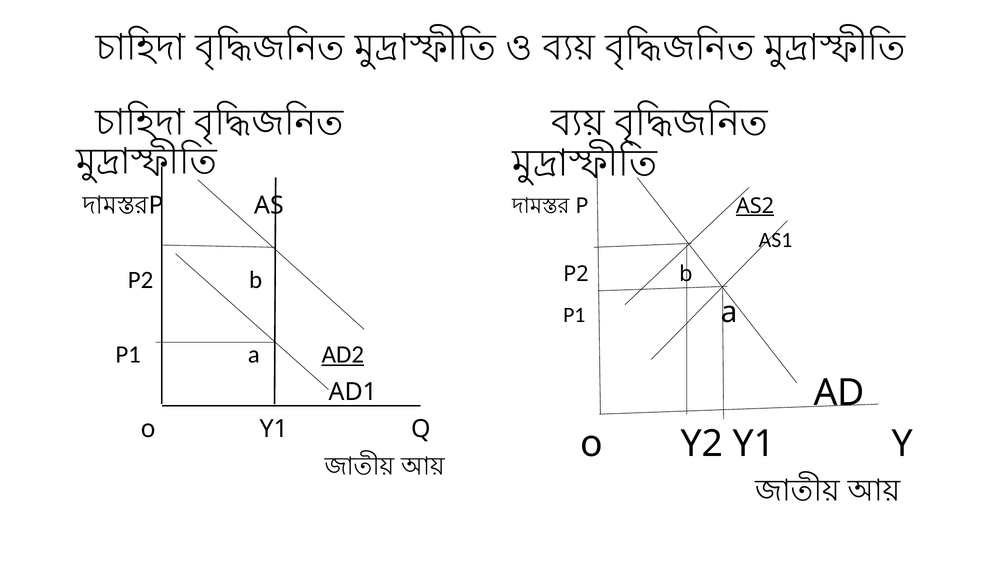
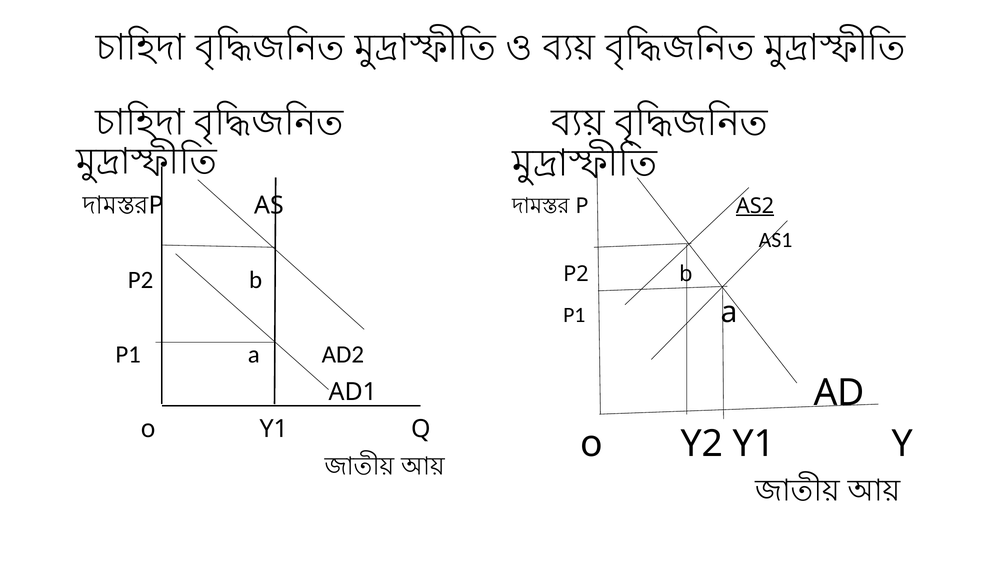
AD2 underline: present -> none
